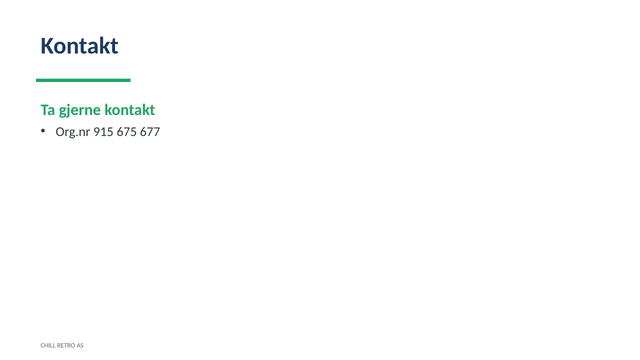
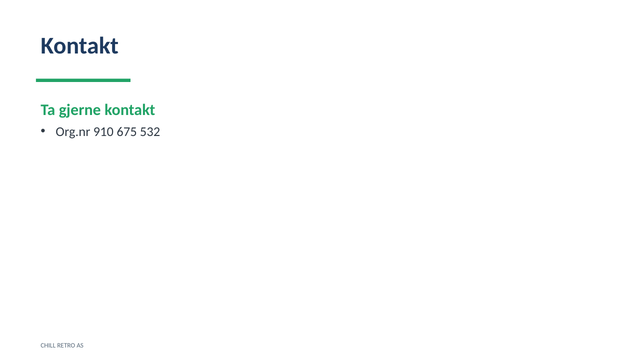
915: 915 -> 910
677: 677 -> 532
